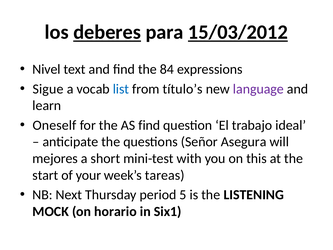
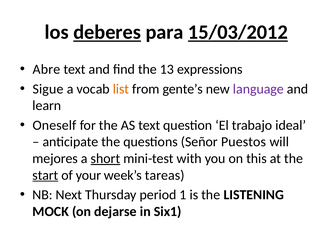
Nivel: Nivel -> Abre
84: 84 -> 13
list colour: blue -> orange
título’s: título’s -> gente’s
AS find: find -> text
Asegura: Asegura -> Puestos
short underline: none -> present
start underline: none -> present
5: 5 -> 1
horario: horario -> dejarse
